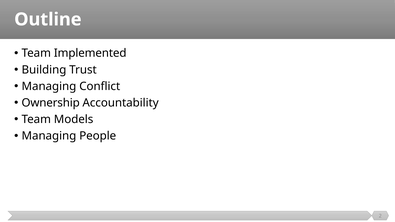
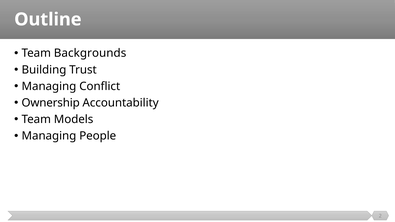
Implemented: Implemented -> Backgrounds
